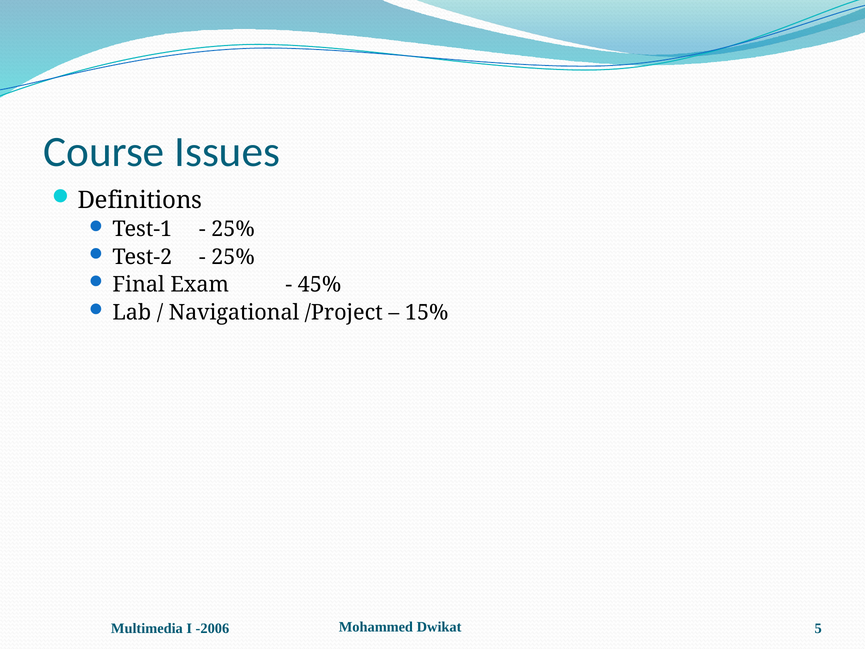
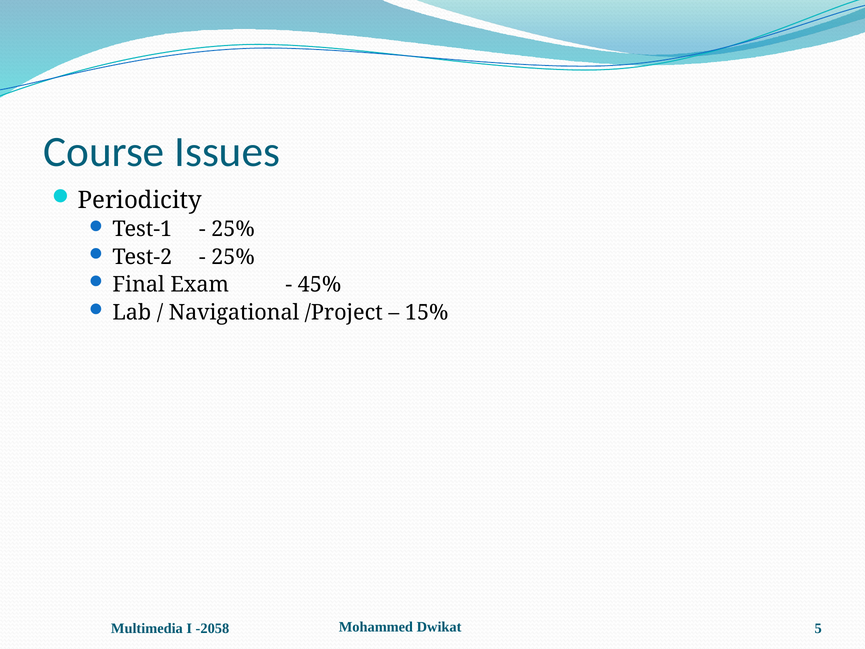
Definitions: Definitions -> Periodicity
-2006: -2006 -> -2058
